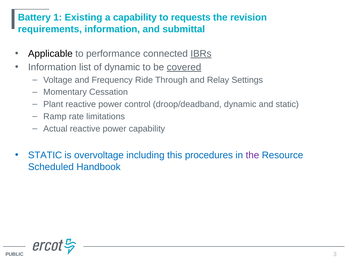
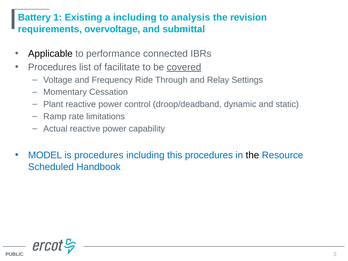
a capability: capability -> including
requests: requests -> analysis
requirements information: information -> overvoltage
IBRs underline: present -> none
Information at (52, 67): Information -> Procedures
of dynamic: dynamic -> facilitate
STATIC at (45, 155): STATIC -> MODEL
is overvoltage: overvoltage -> procedures
the at (252, 155) colour: purple -> black
